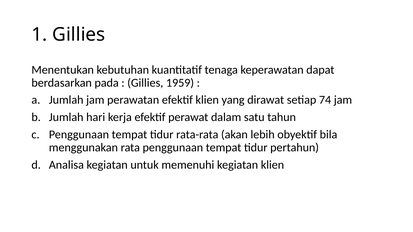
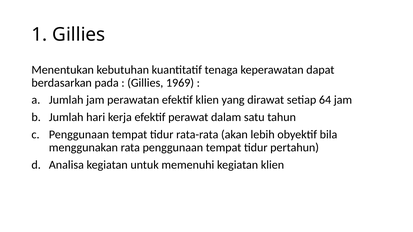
1959: 1959 -> 1969
74: 74 -> 64
